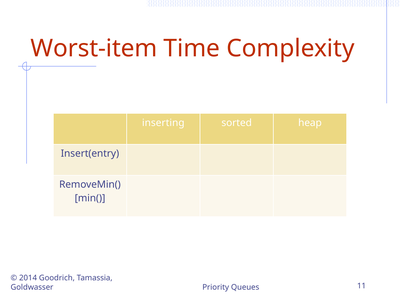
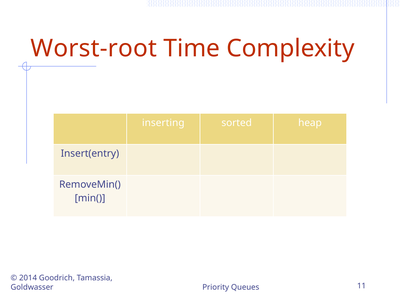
Worst-item: Worst-item -> Worst-root
